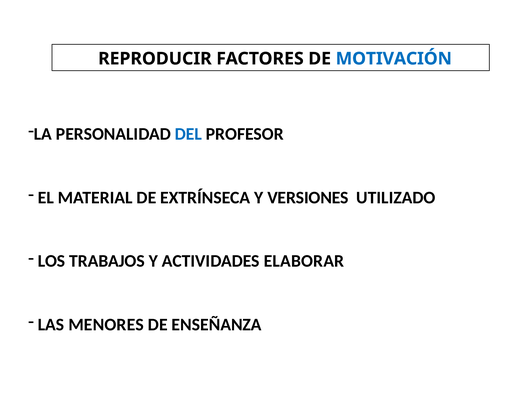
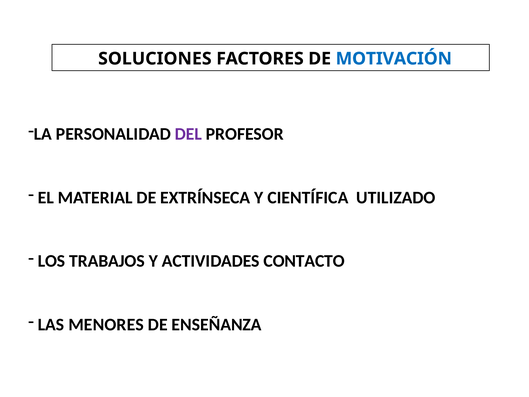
REPRODUCIR: REPRODUCIR -> SOLUCIONES
DEL colour: blue -> purple
VERSIONES: VERSIONES -> CIENTÍFICA
ELABORAR: ELABORAR -> CONTACTO
